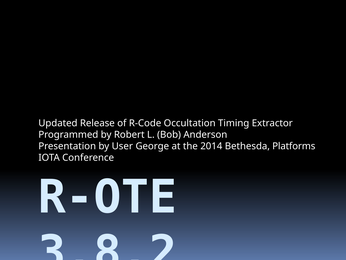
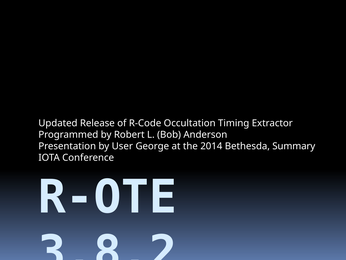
Platforms: Platforms -> Summary
